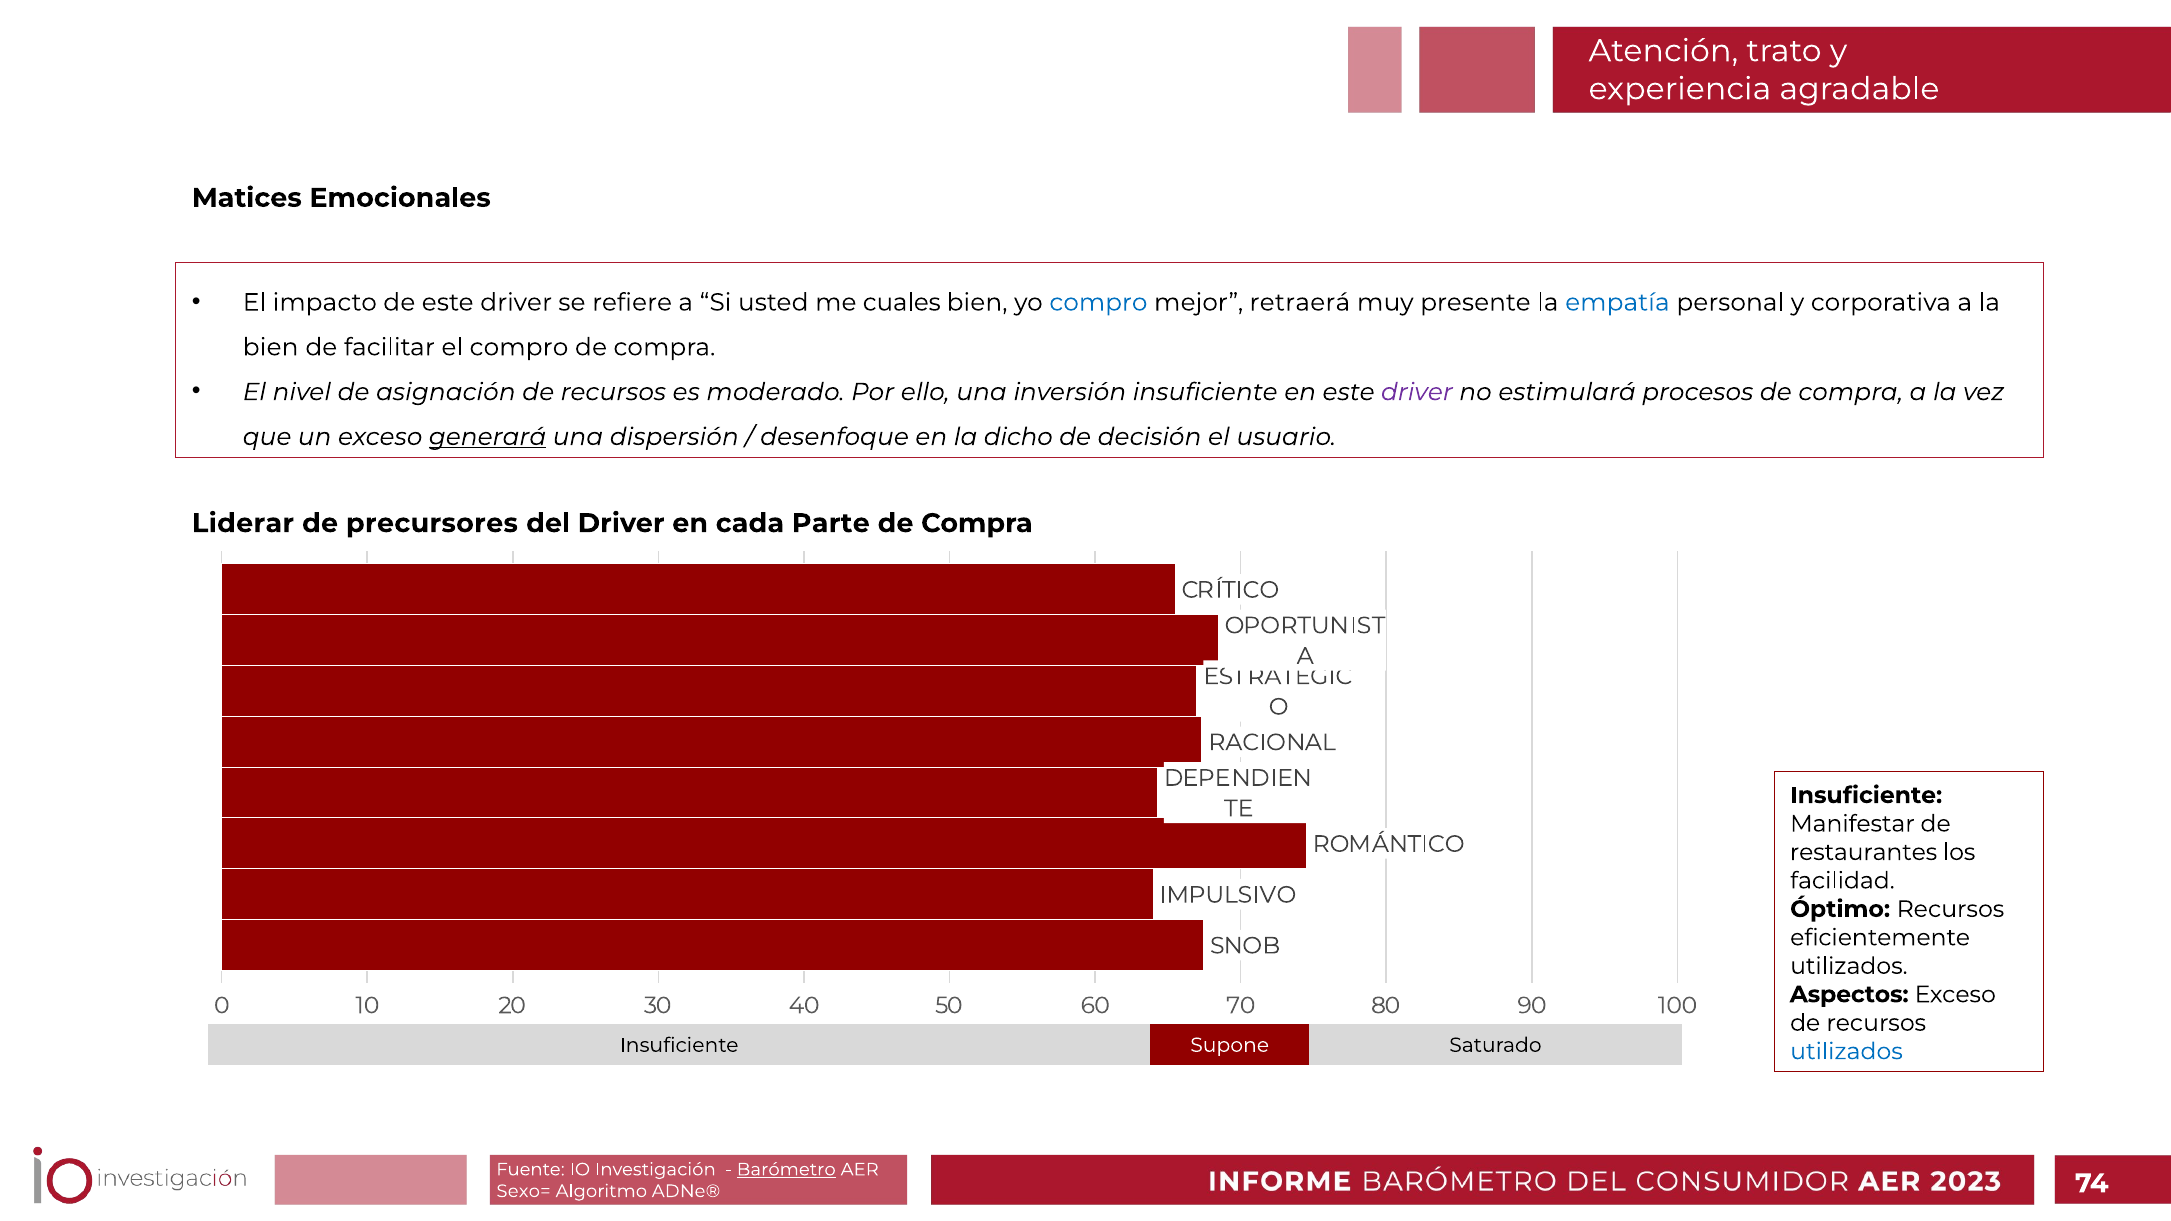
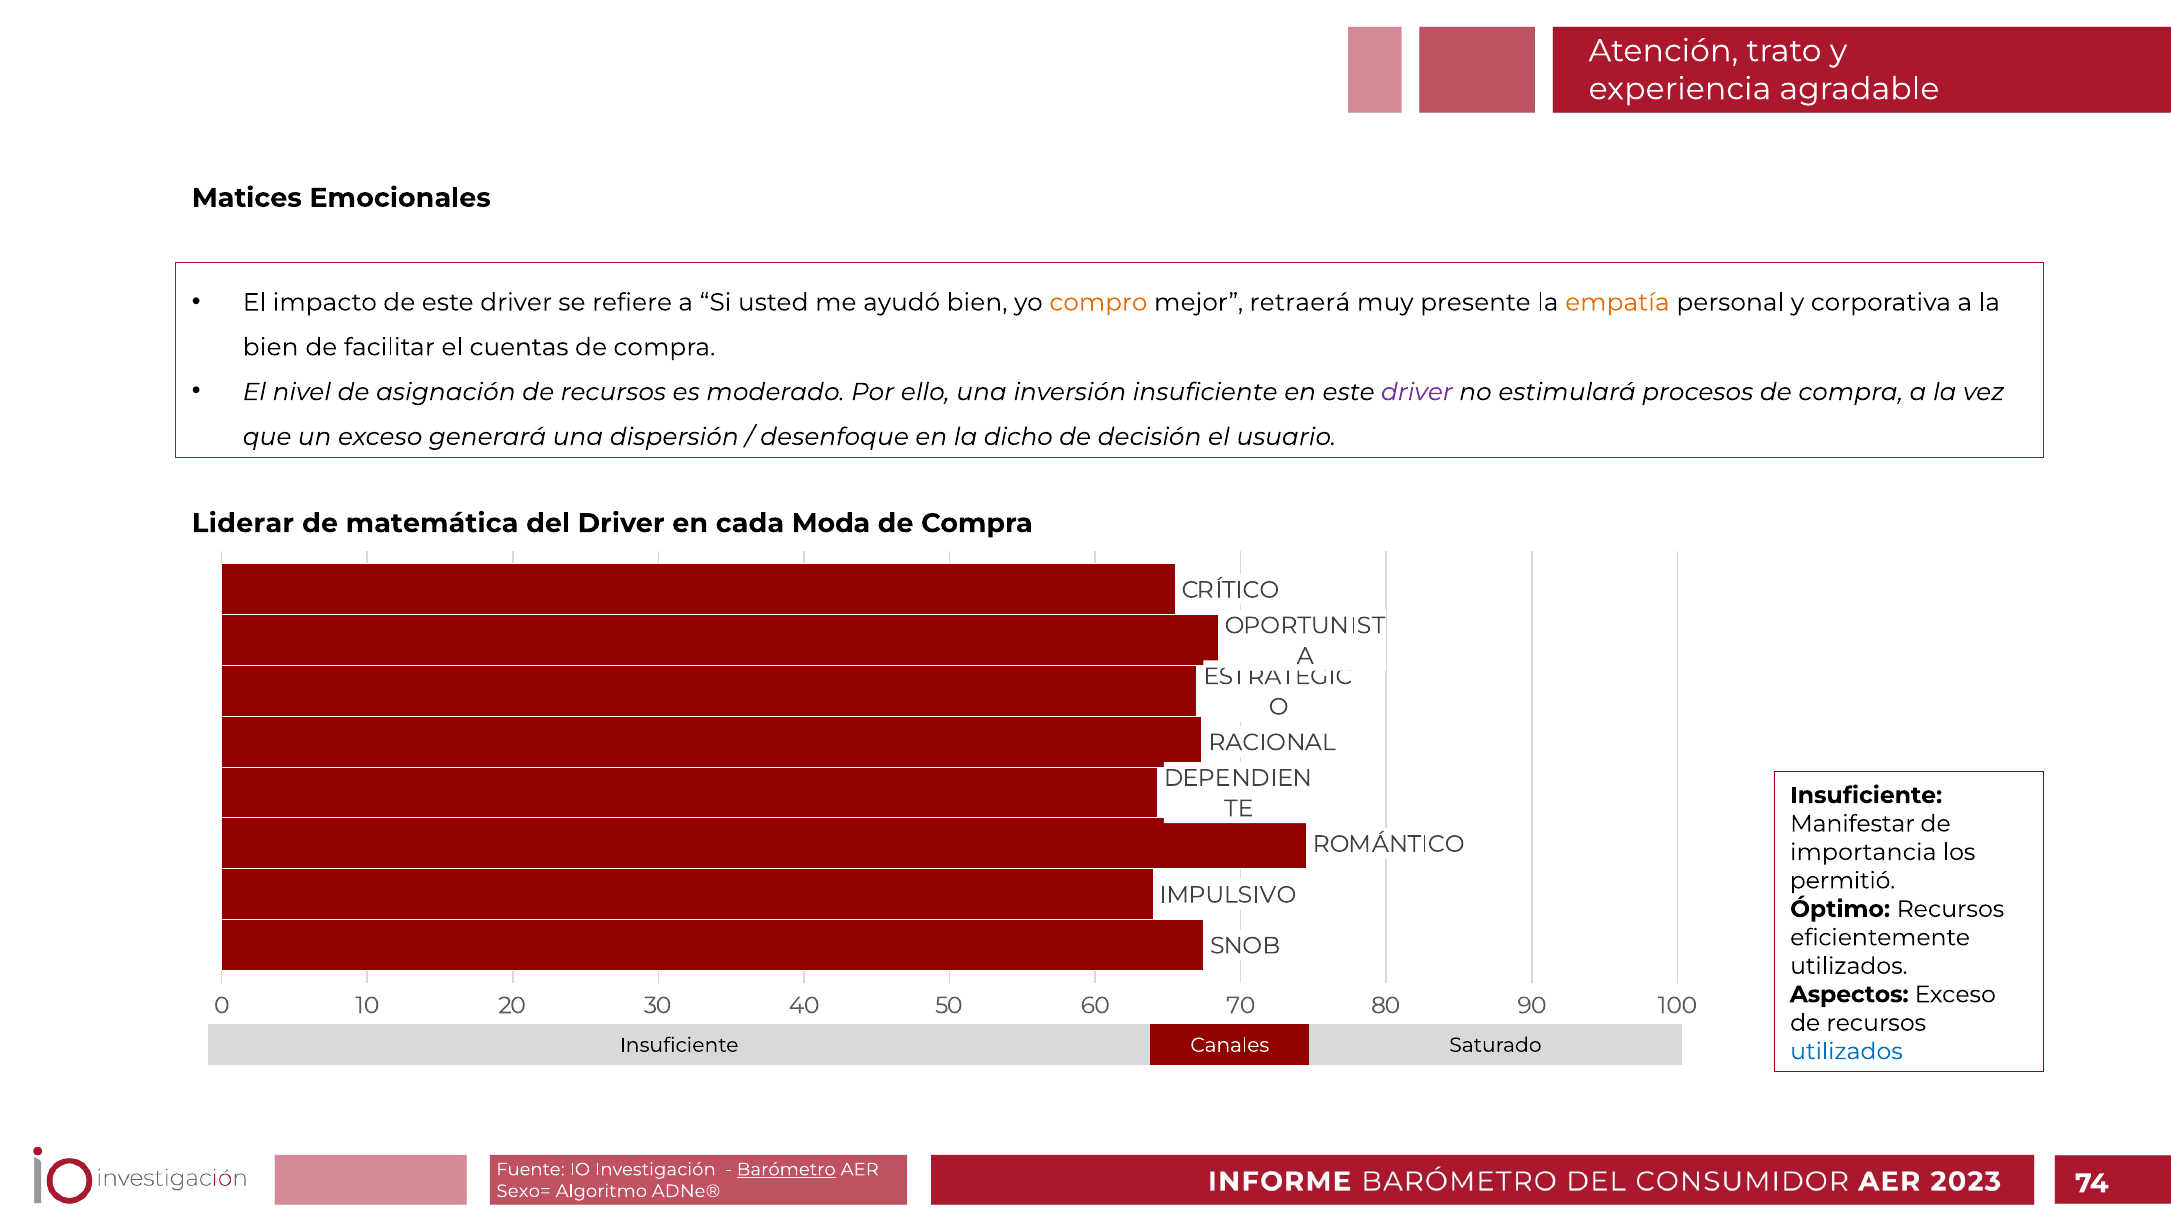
cuales: cuales -> ayudó
compro at (1098, 302) colour: blue -> orange
empatía colour: blue -> orange
el compro: compro -> cuentas
generará underline: present -> none
precursores: precursores -> matemática
Parte: Parte -> Moda
restaurantes: restaurantes -> importancia
facilidad: facilidad -> permitió
Supone: Supone -> Canales
